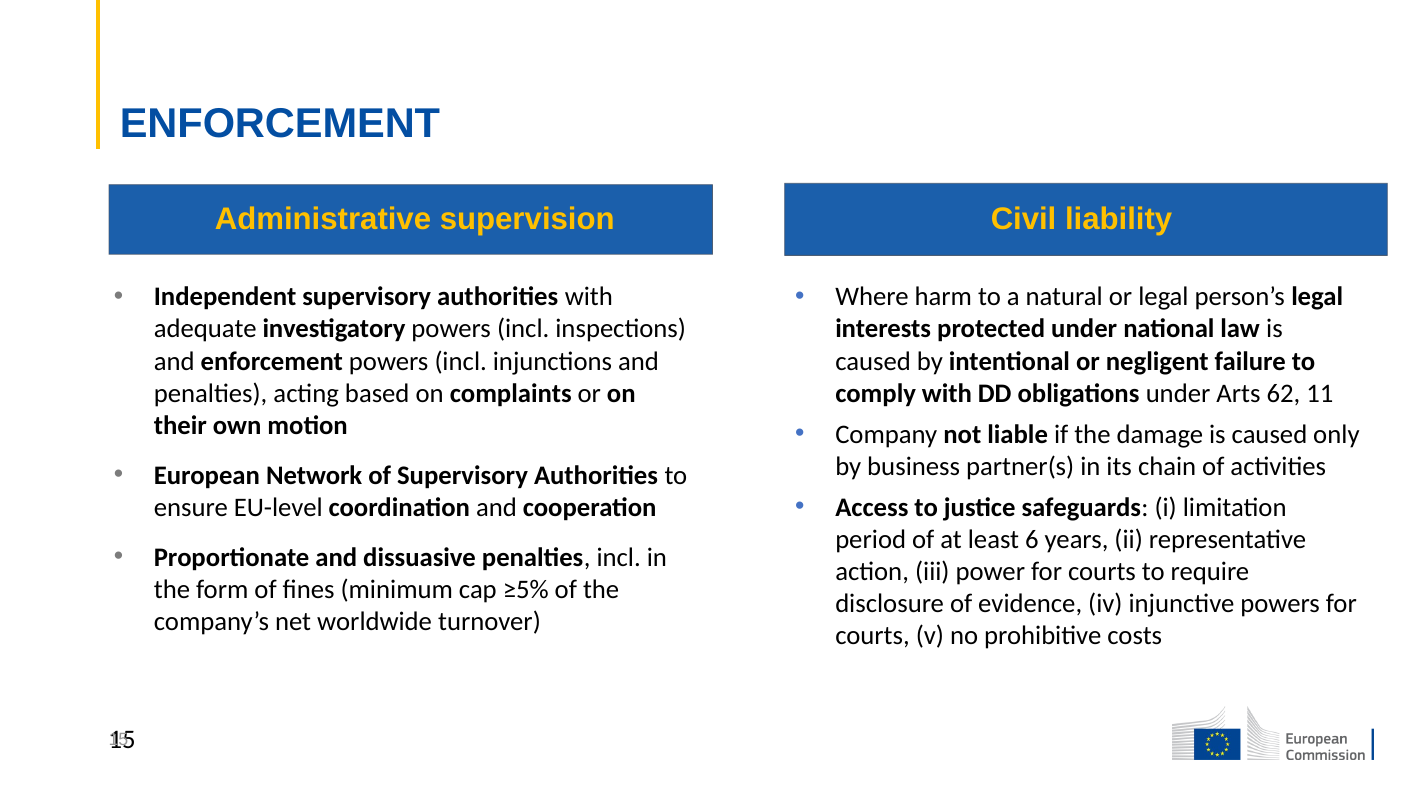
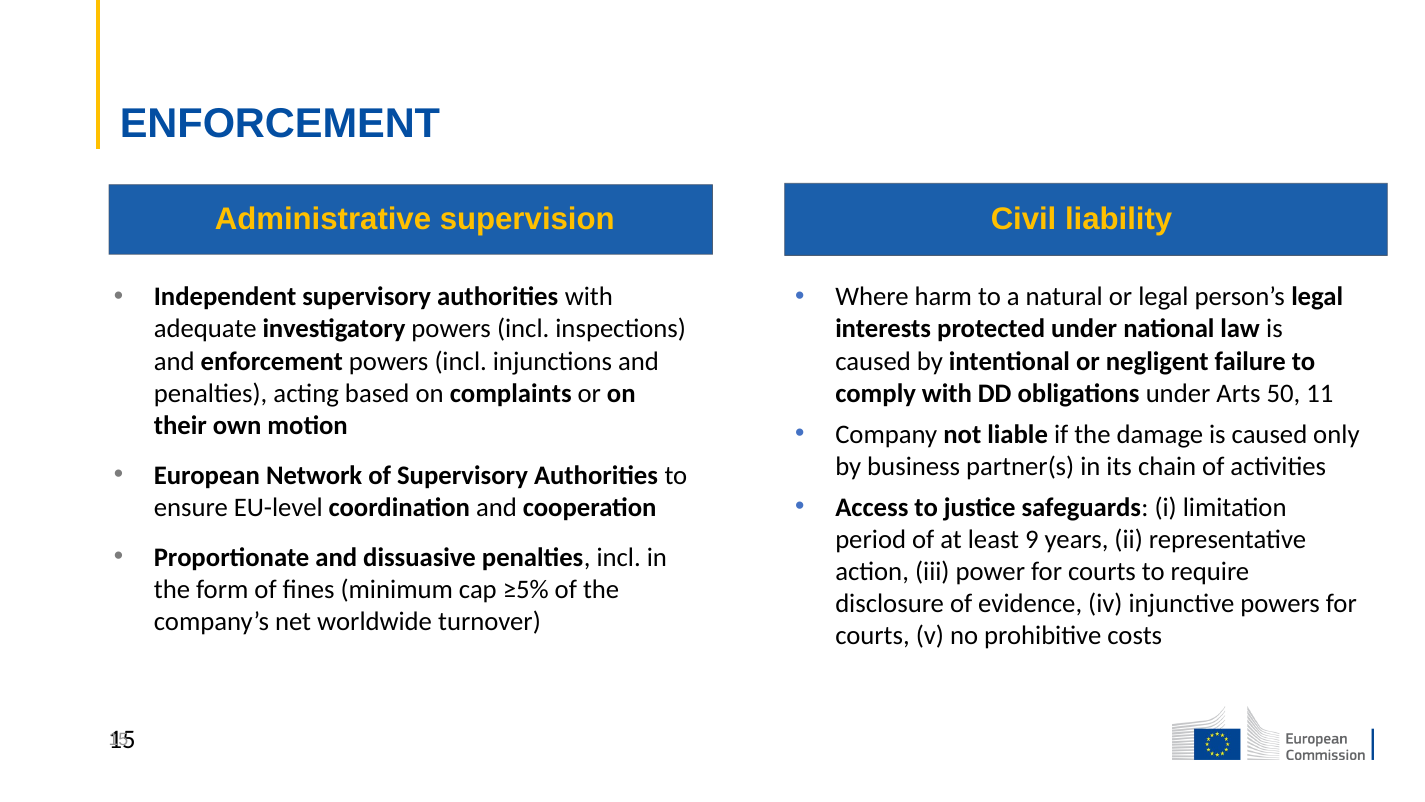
62: 62 -> 50
6: 6 -> 9
